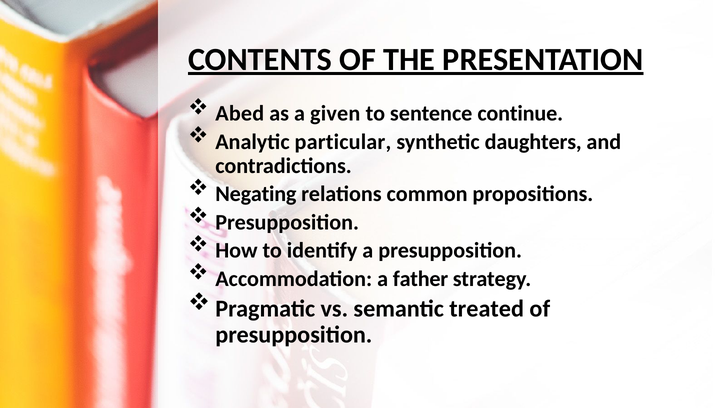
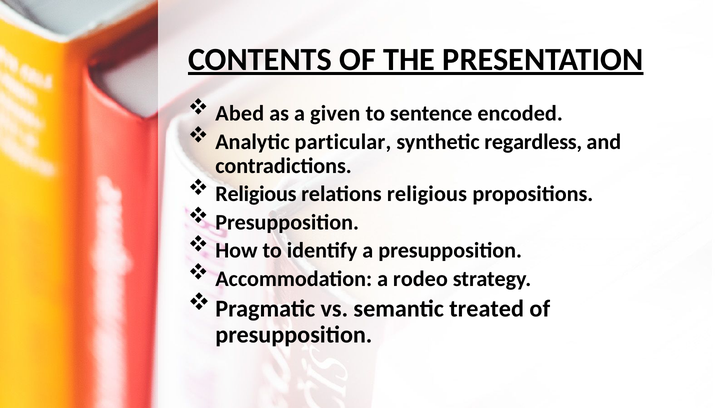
continue: continue -> encoded
daughters: daughters -> regardless
Negating at (256, 194): Negating -> Religious
relations common: common -> religious
father: father -> rodeo
